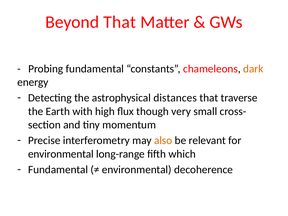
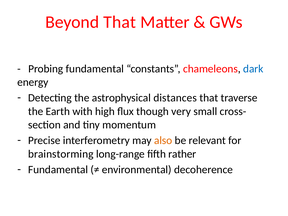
dark colour: orange -> blue
environmental at (61, 154): environmental -> brainstorming
which: which -> rather
